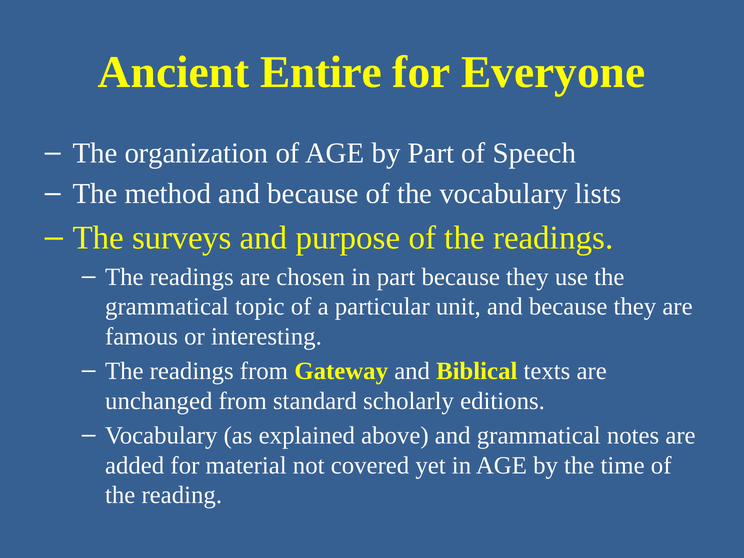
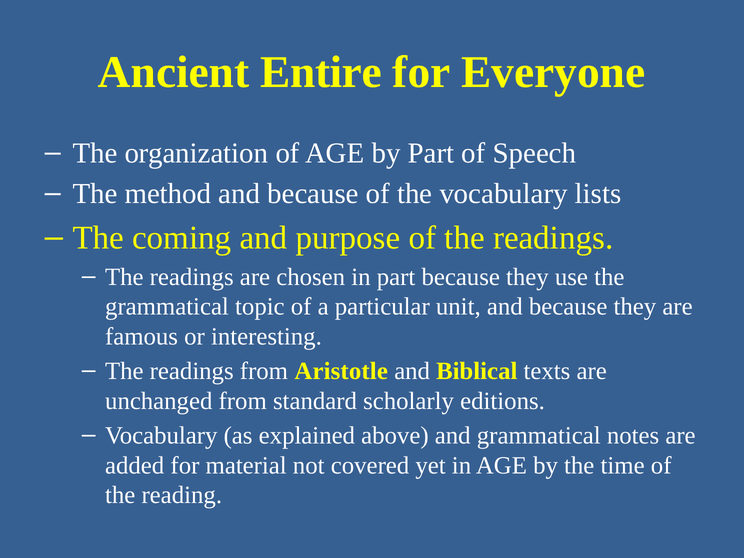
surveys: surveys -> coming
Gateway: Gateway -> Aristotle
